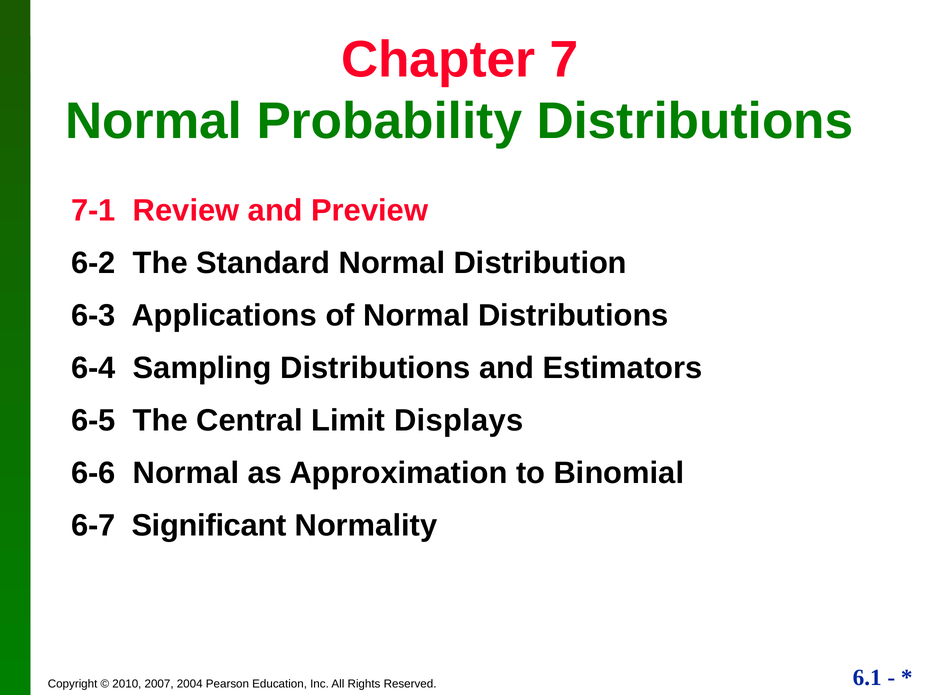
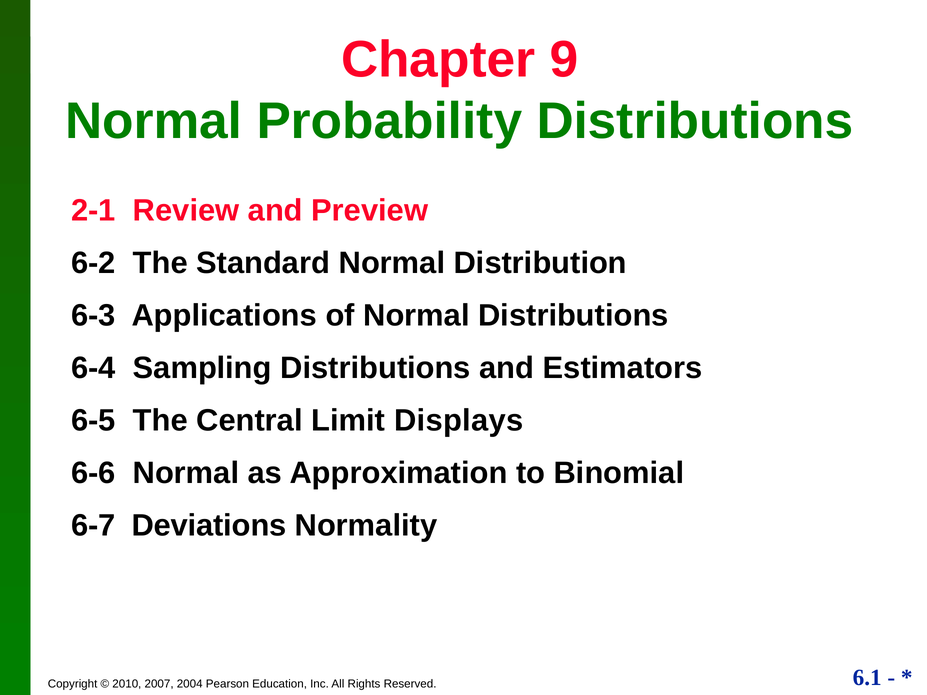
7: 7 -> 9
7-1: 7-1 -> 2-1
Significant: Significant -> Deviations
